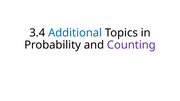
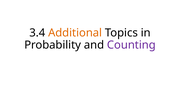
Additional colour: blue -> orange
